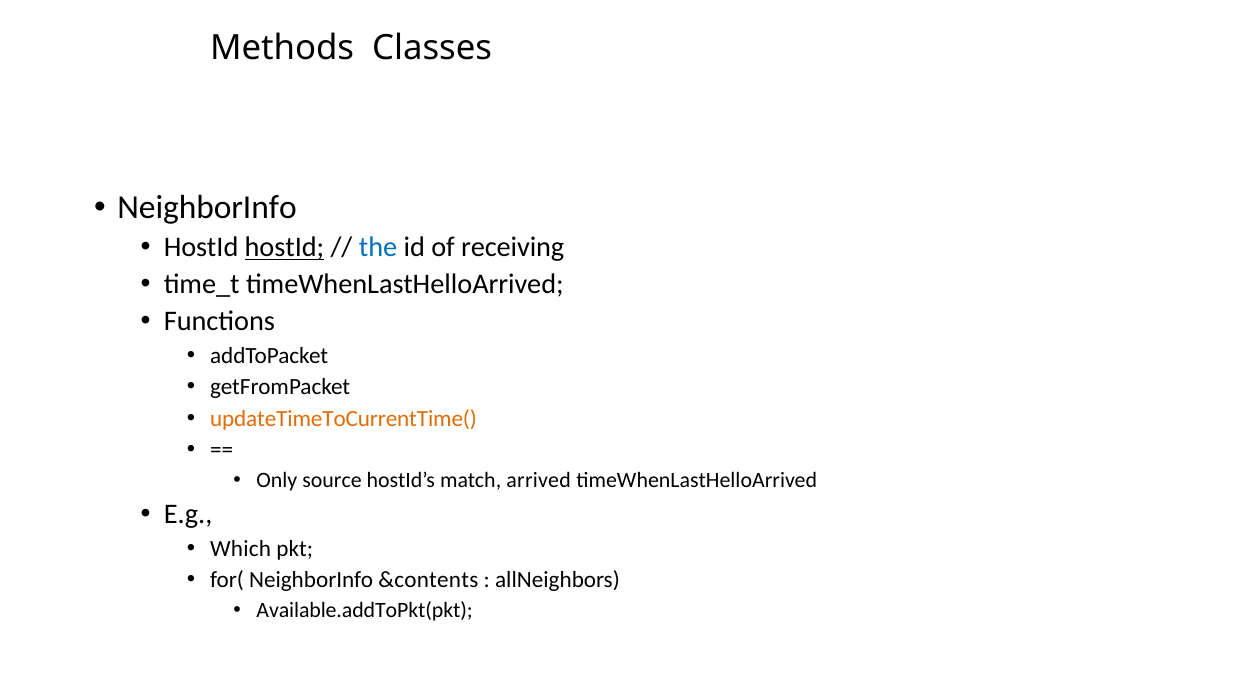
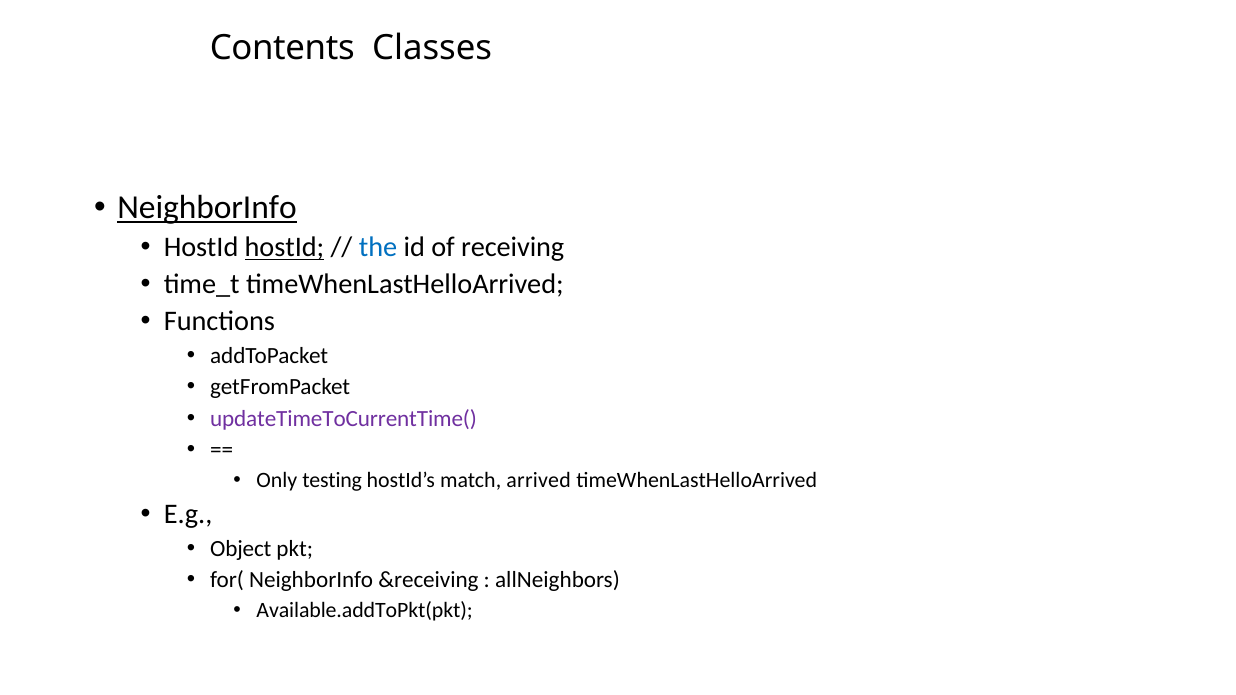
Methods: Methods -> Contents
NeighborInfo at (207, 208) underline: none -> present
updateTimeToCurrentTime( colour: orange -> purple
source: source -> testing
Which: Which -> Object
&contents: &contents -> &receiving
